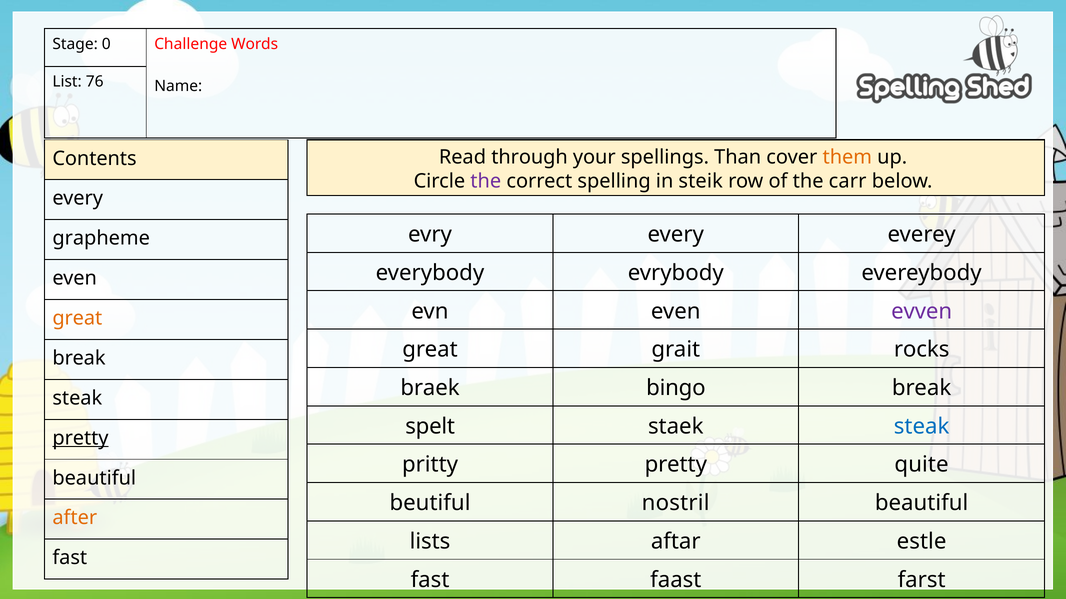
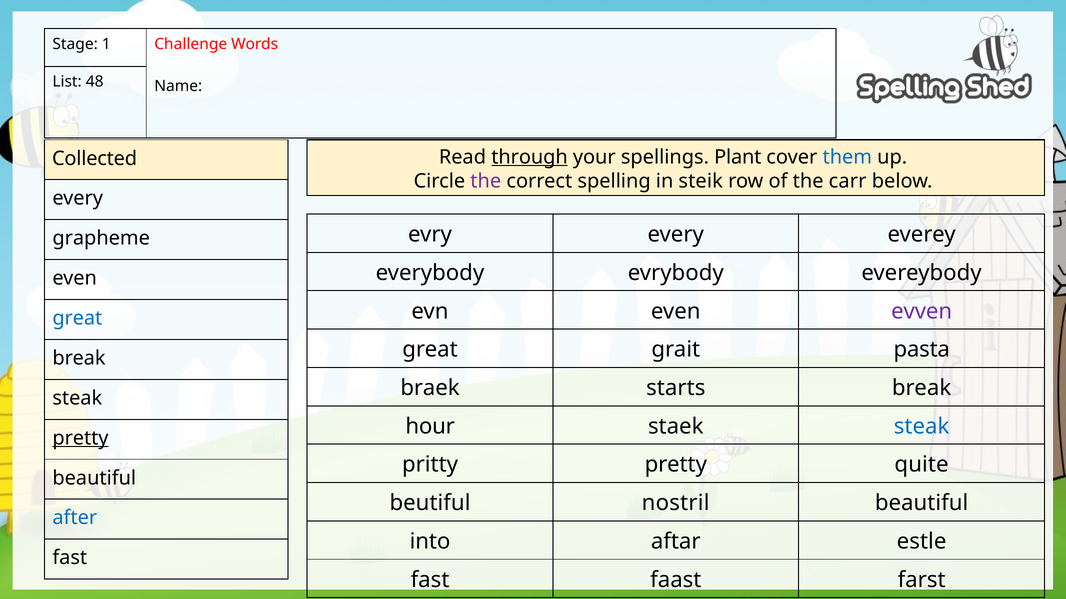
0: 0 -> 1
76: 76 -> 48
through underline: none -> present
Than: Than -> Plant
them colour: orange -> blue
Contents: Contents -> Collected
great at (77, 319) colour: orange -> blue
rocks: rocks -> pasta
bingo: bingo -> starts
spelt: spelt -> hour
after colour: orange -> blue
lists: lists -> into
